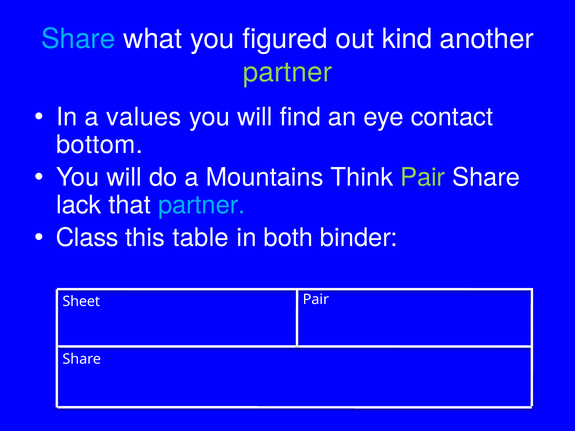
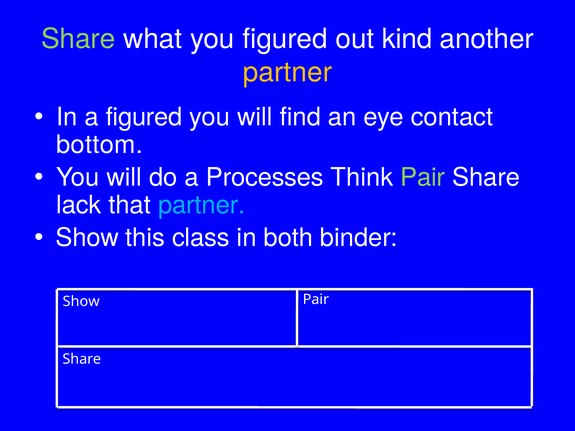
Share at (78, 39) colour: light blue -> light green
partner at (287, 72) colour: light green -> yellow
a values: values -> figured
Mountains: Mountains -> Processes
Class at (87, 238): Class -> Show
table: table -> class
Sheet at (81, 302): Sheet -> Show
